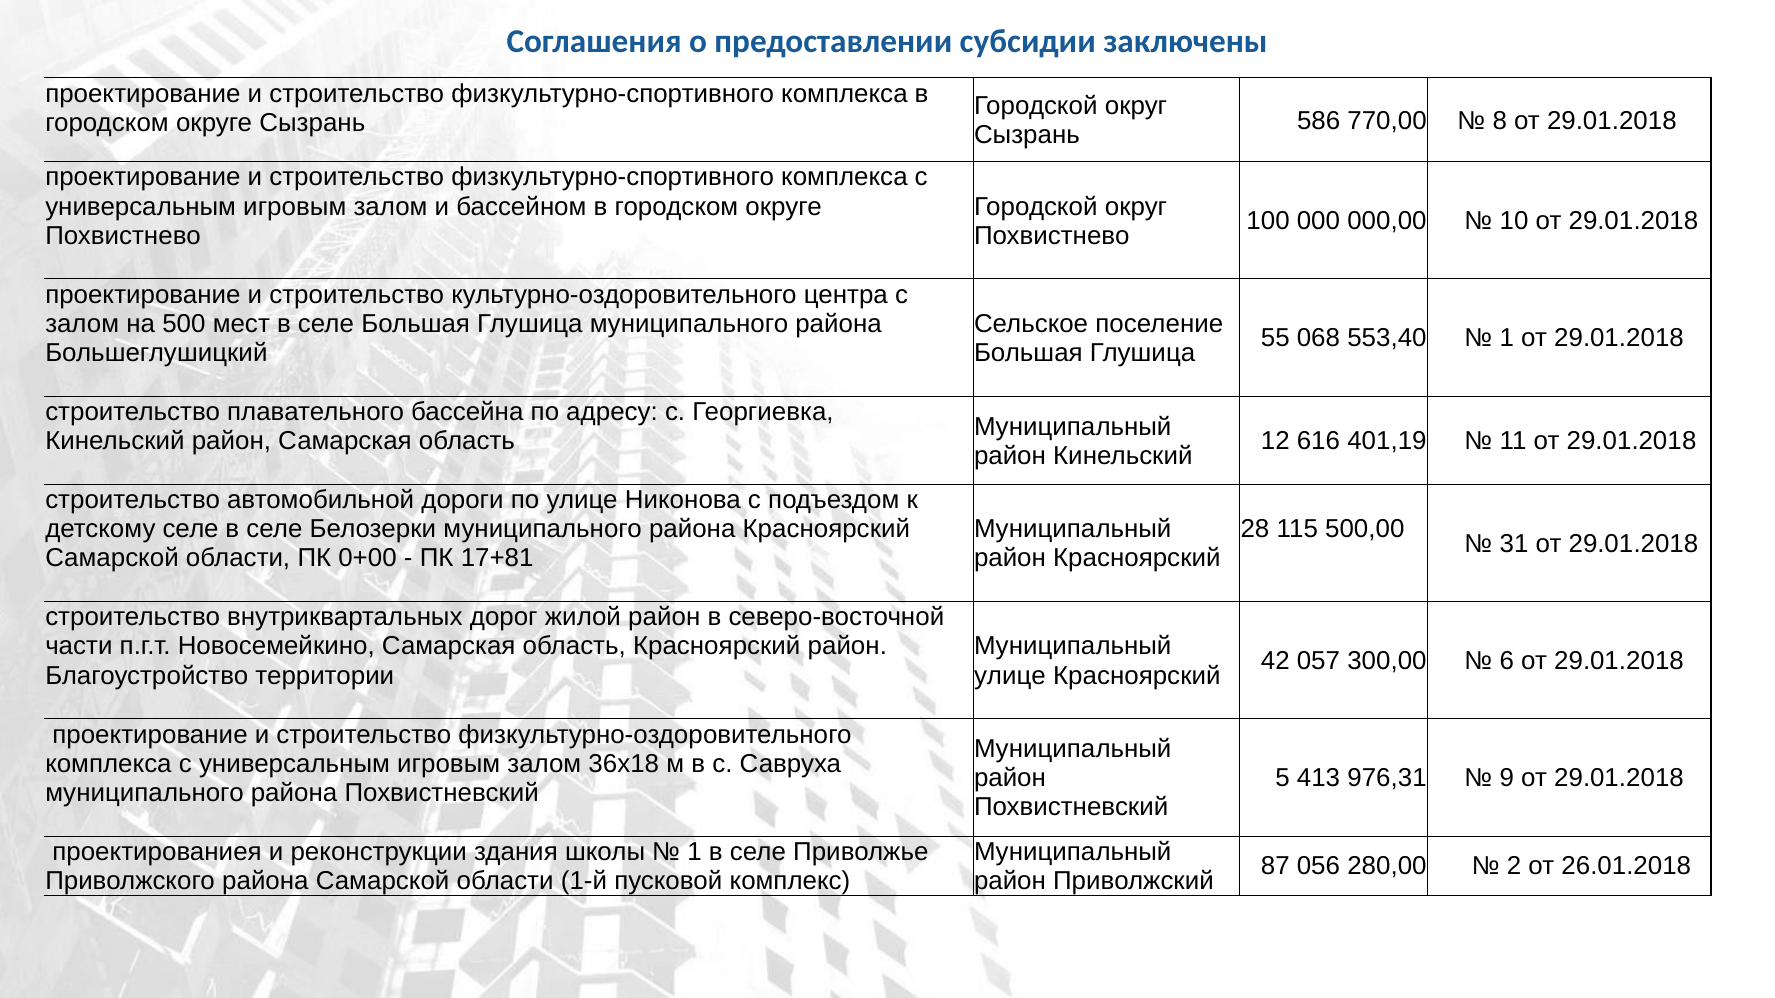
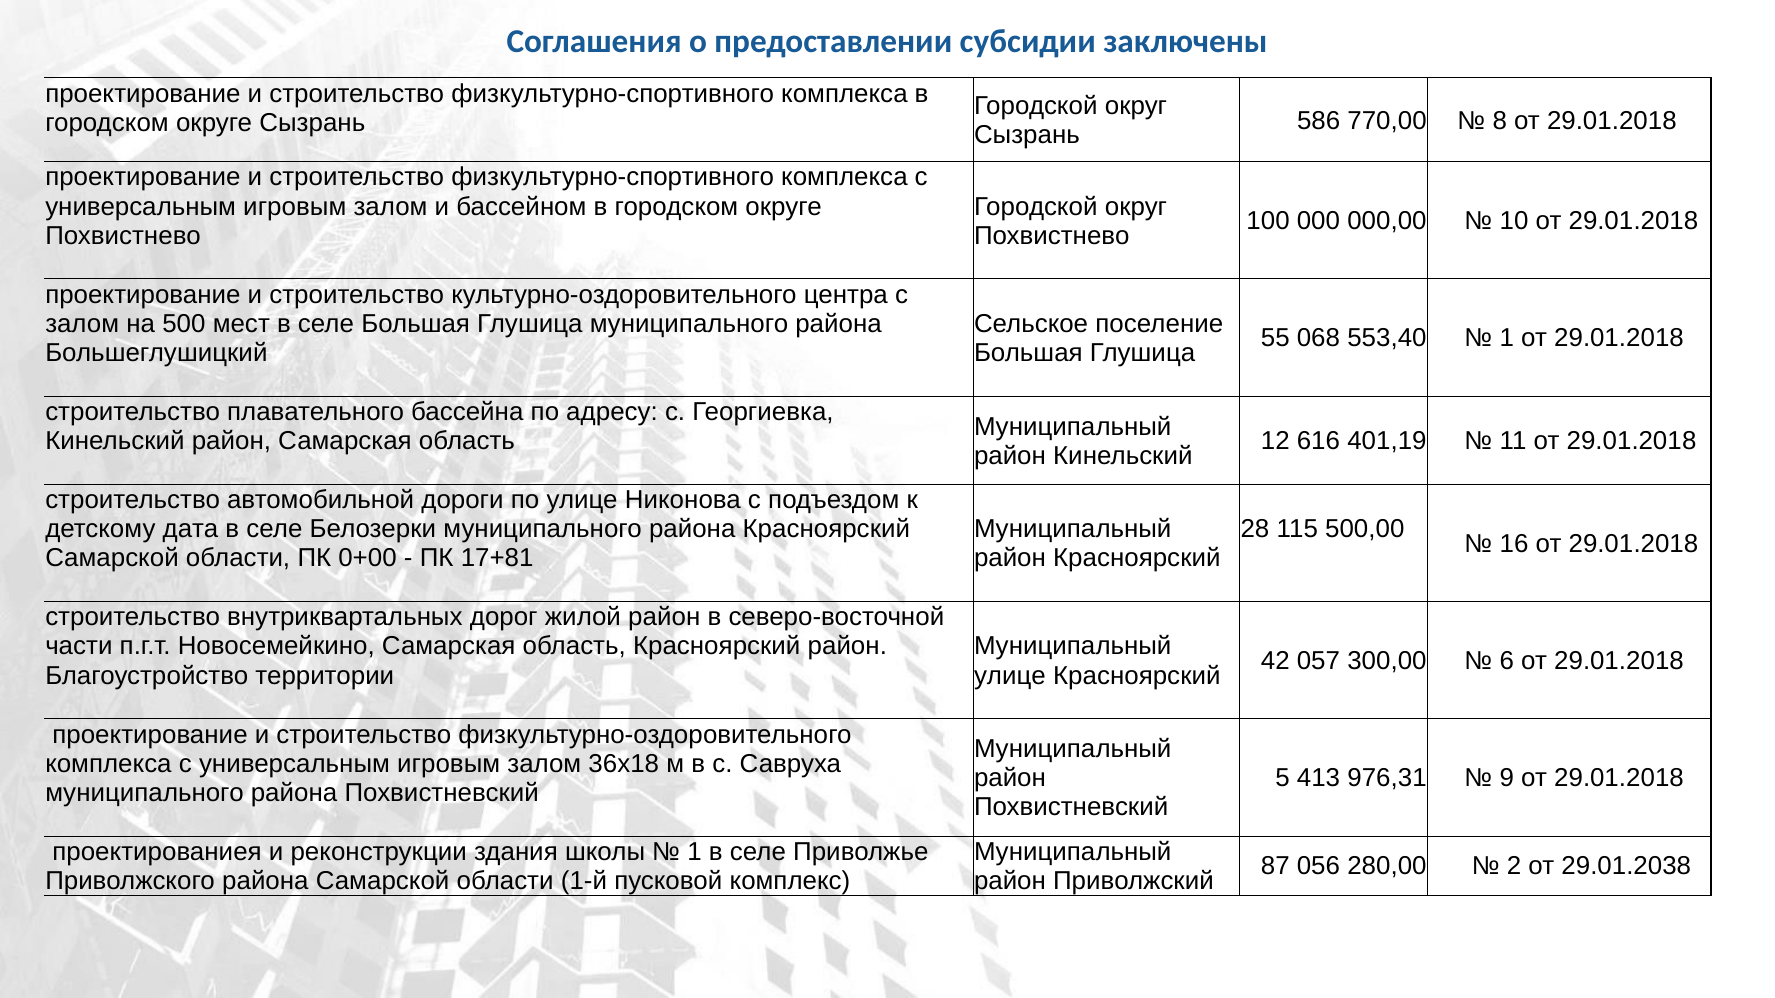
детскому селе: селе -> дата
31: 31 -> 16
26.01.2018: 26.01.2018 -> 29.01.2038
